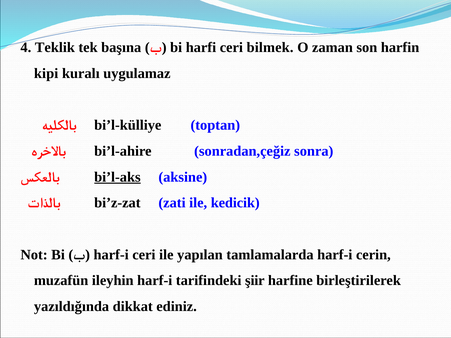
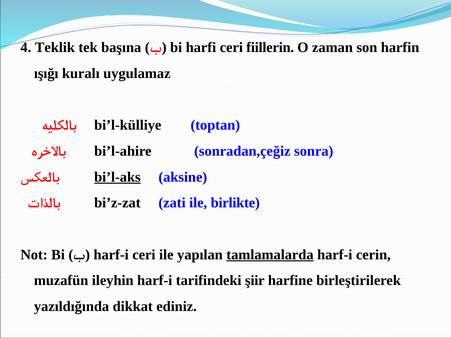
bilmek: bilmek -> fiillerin
kipi: kipi -> ışığı
kedicik: kedicik -> birlikte
tamlamalarda underline: none -> present
